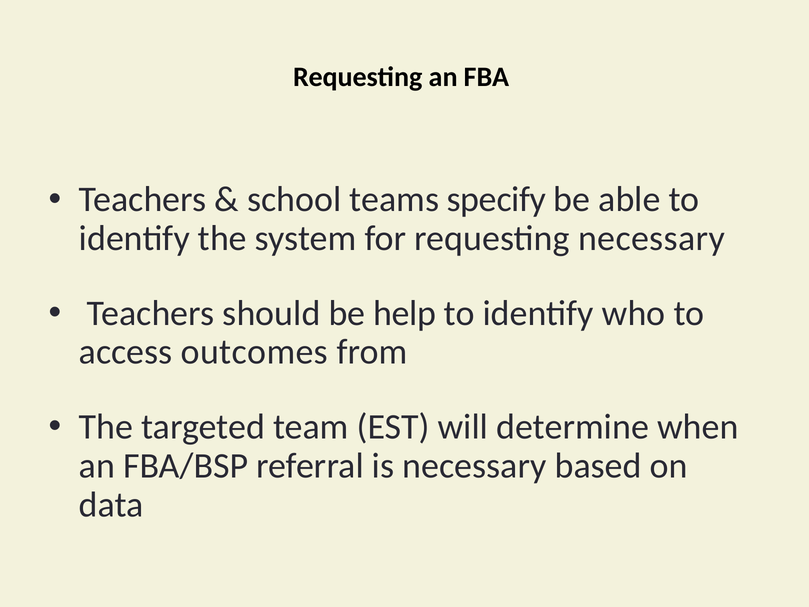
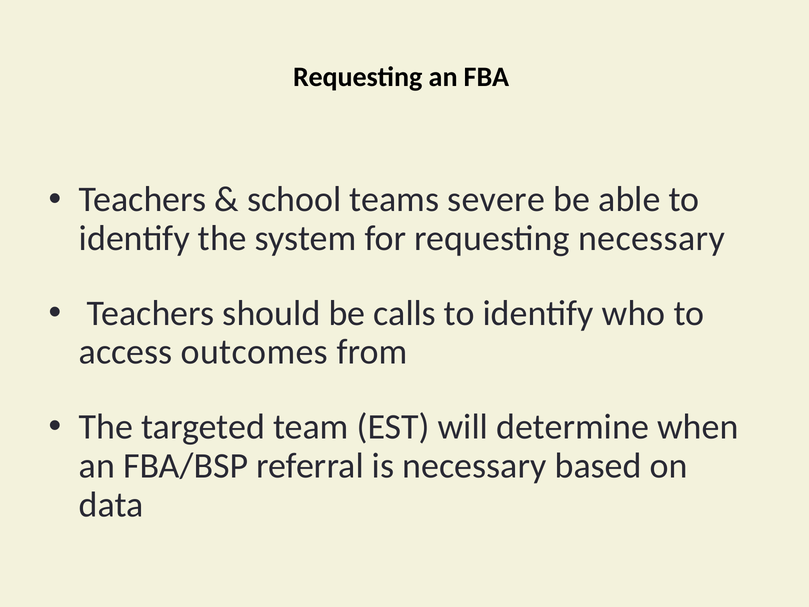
specify: specify -> severe
help: help -> calls
